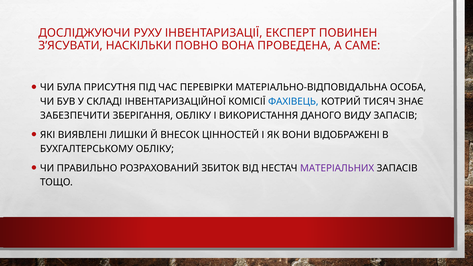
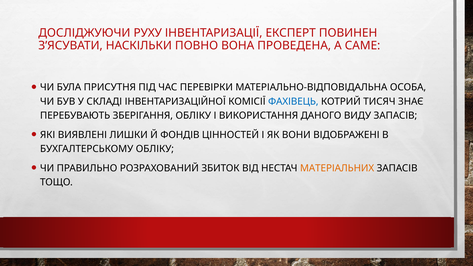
ЗАБЕЗПЕЧИТИ: ЗАБЕЗПЕЧИТИ -> ПЕРЕБУВАЮТЬ
ВНЕСОК: ВНЕСОК -> ФОНДІВ
МАТЕРІАЛЬНИХ colour: purple -> orange
